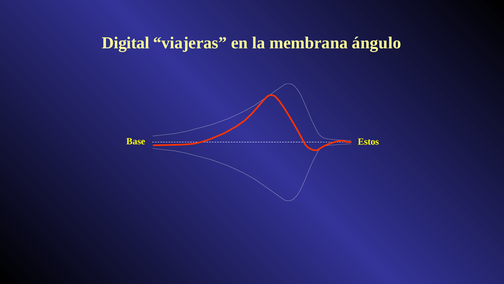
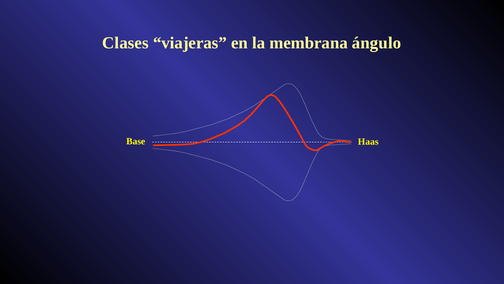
Digital: Digital -> Clases
Estos: Estos -> Haas
